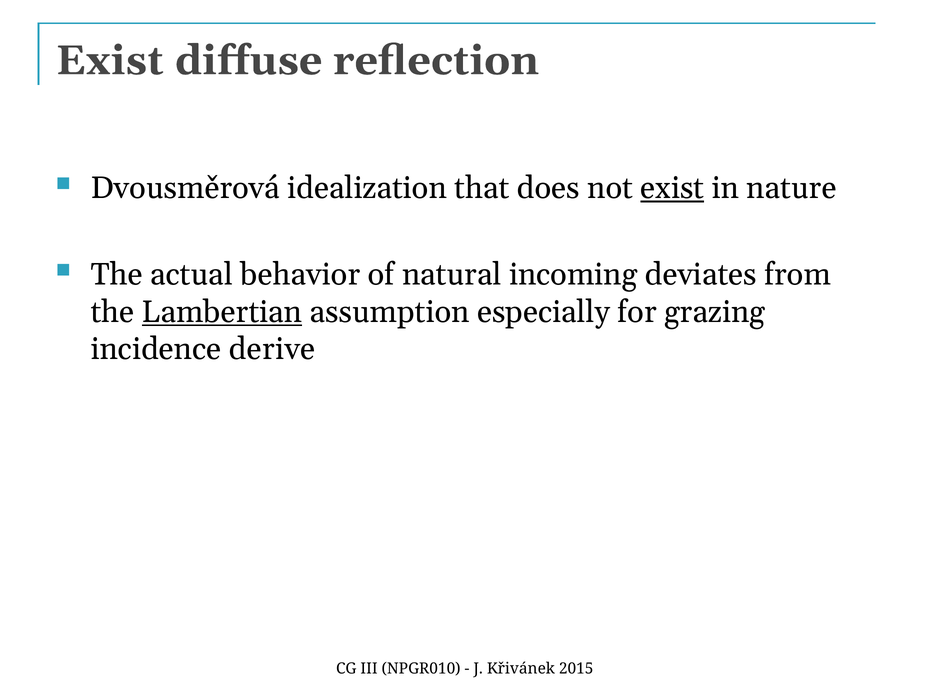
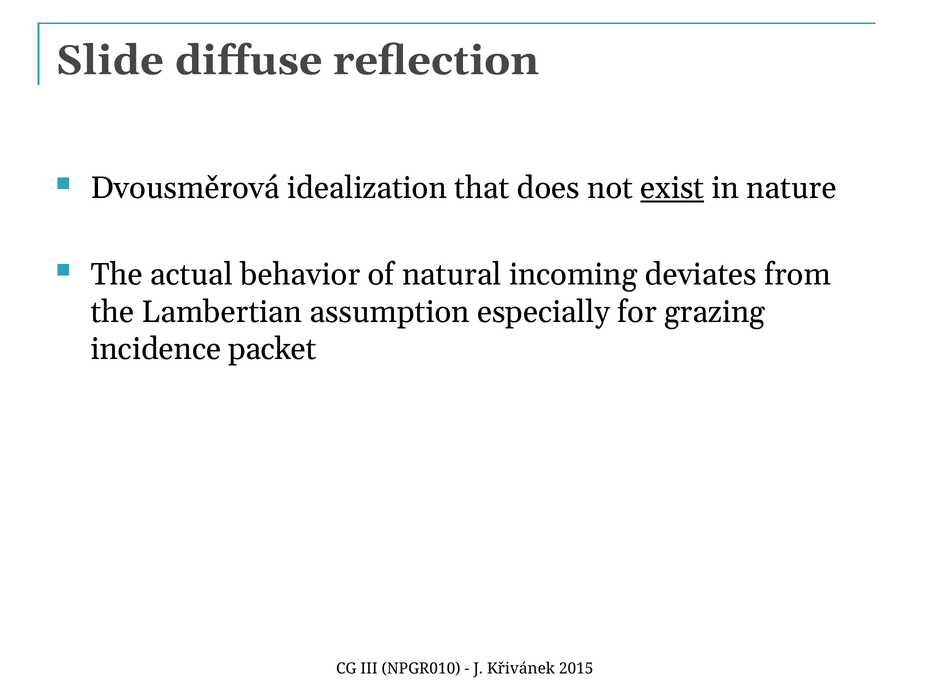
Exist at (110, 61): Exist -> Slide
Lambertian underline: present -> none
derive: derive -> packet
